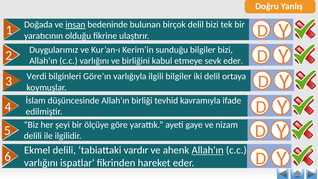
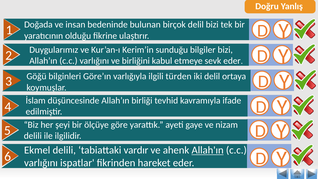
insan underline: present -> none
Verdi: Verdi -> Göğü
ilgili bilgiler: bilgiler -> türden
